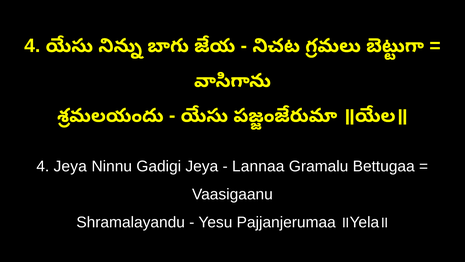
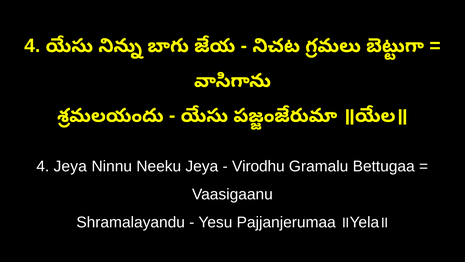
Gadigi: Gadigi -> Neeku
Lannaa: Lannaa -> Virodhu
